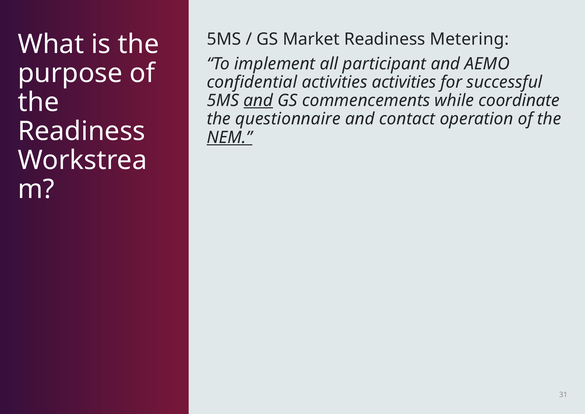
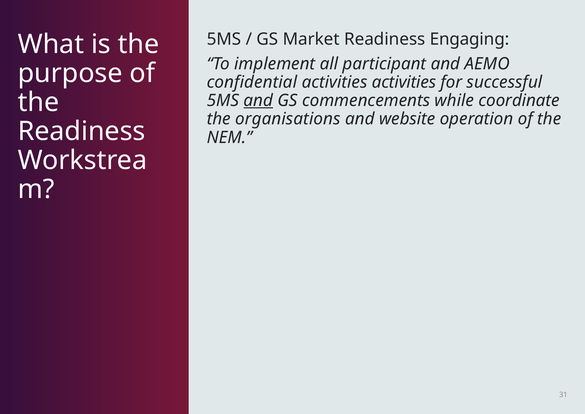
Metering: Metering -> Engaging
questionnaire: questionnaire -> organisations
contact: contact -> website
NEM underline: present -> none
